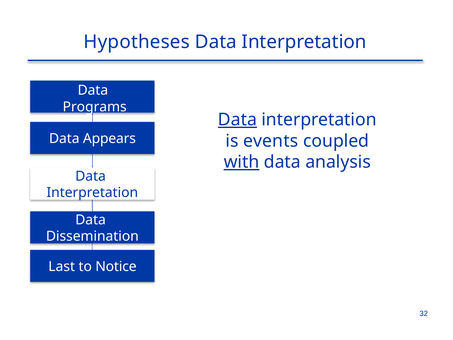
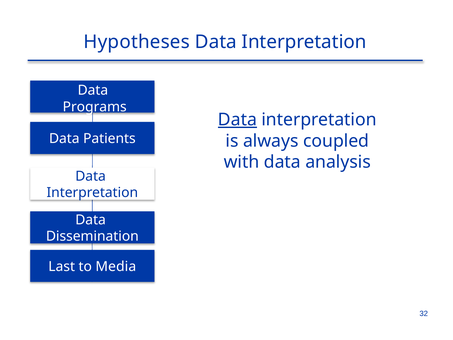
Appears: Appears -> Patients
events: events -> always
with underline: present -> none
Notice: Notice -> Media
